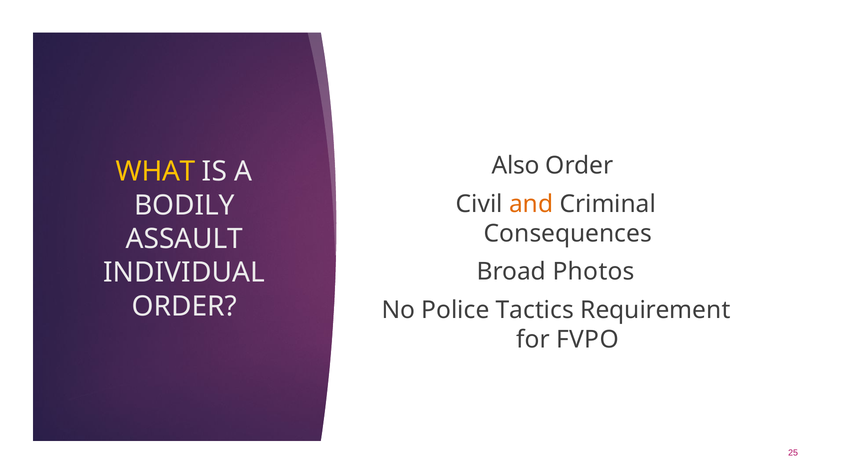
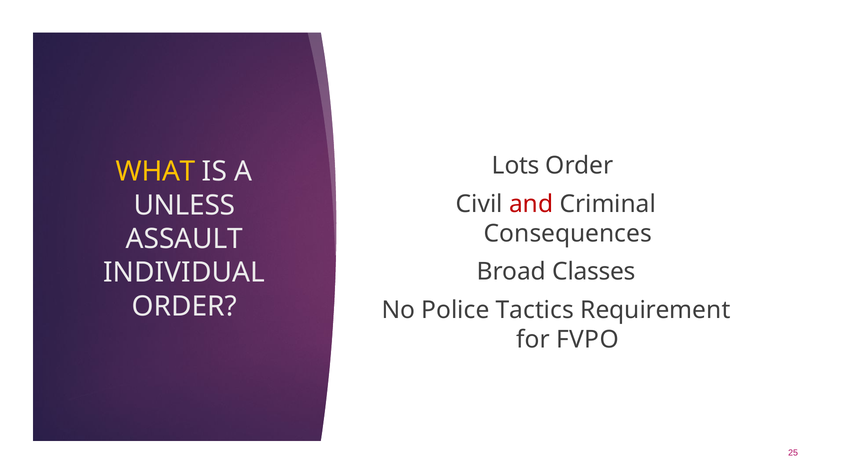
Also: Also -> Lots
and colour: orange -> red
BODILY: BODILY -> UNLESS
Photos: Photos -> Classes
